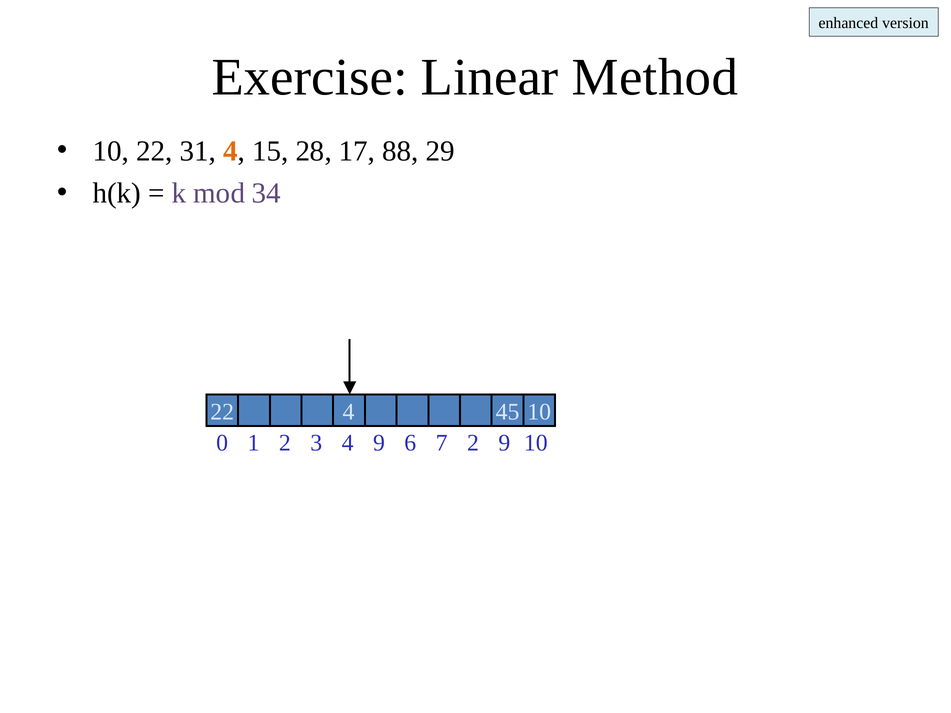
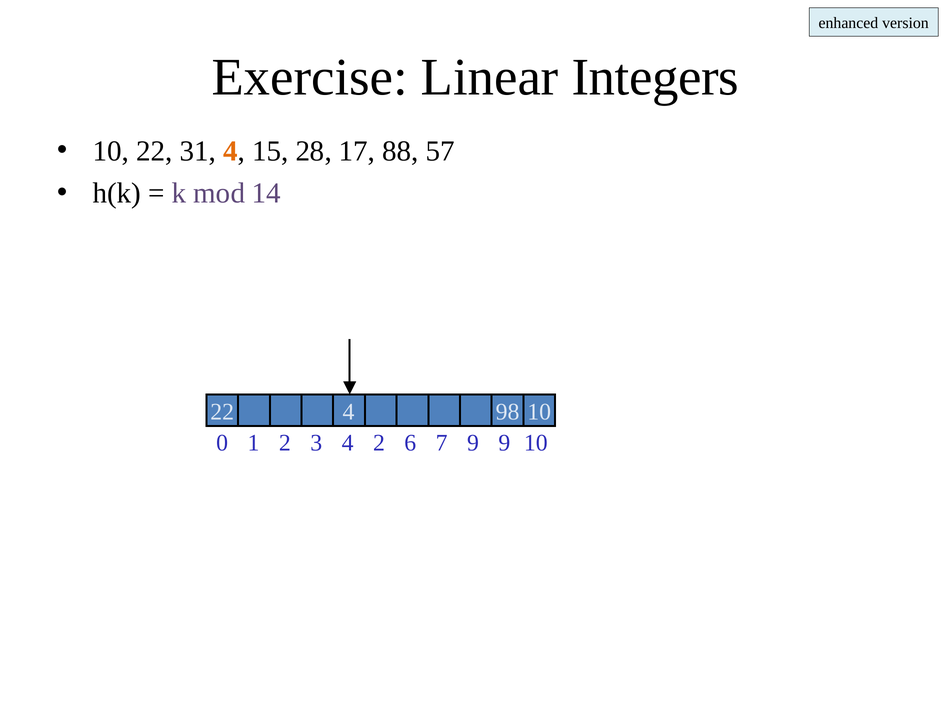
Method: Method -> Integers
29: 29 -> 57
34: 34 -> 14
45: 45 -> 98
4 9: 9 -> 2
7 2: 2 -> 9
